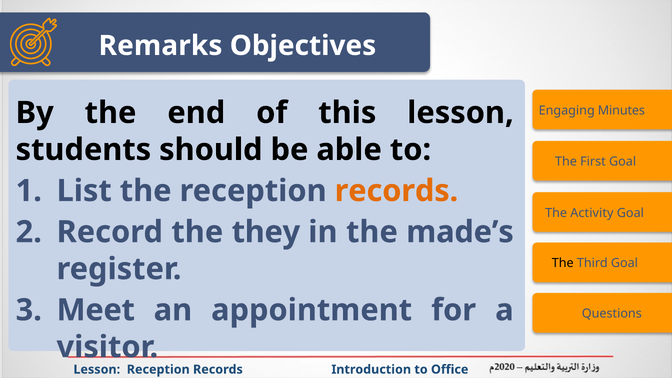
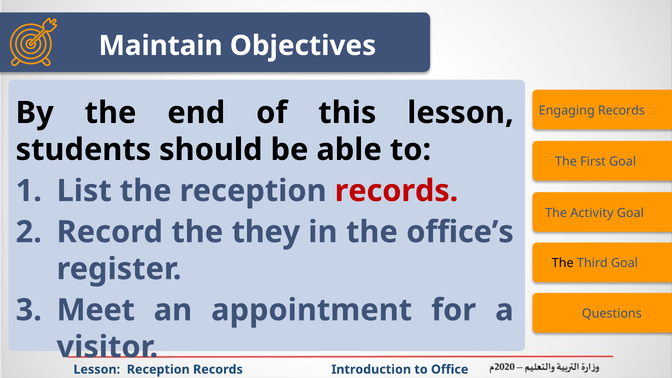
Remarks: Remarks -> Maintain
Engaging Minutes: Minutes -> Records
records at (396, 191) colour: orange -> red
made’s: made’s -> office’s
